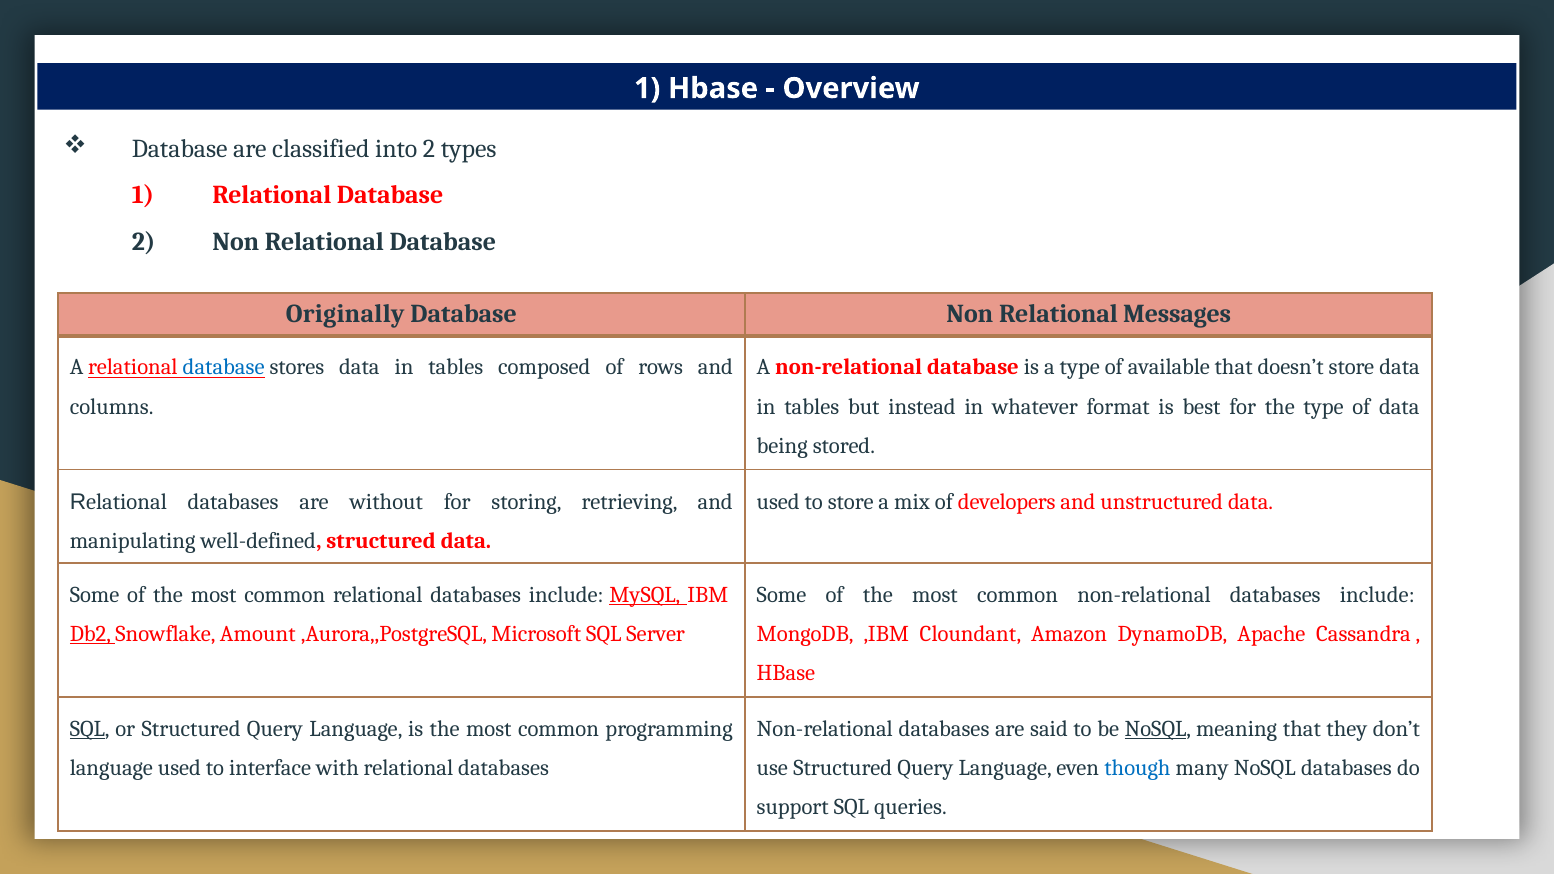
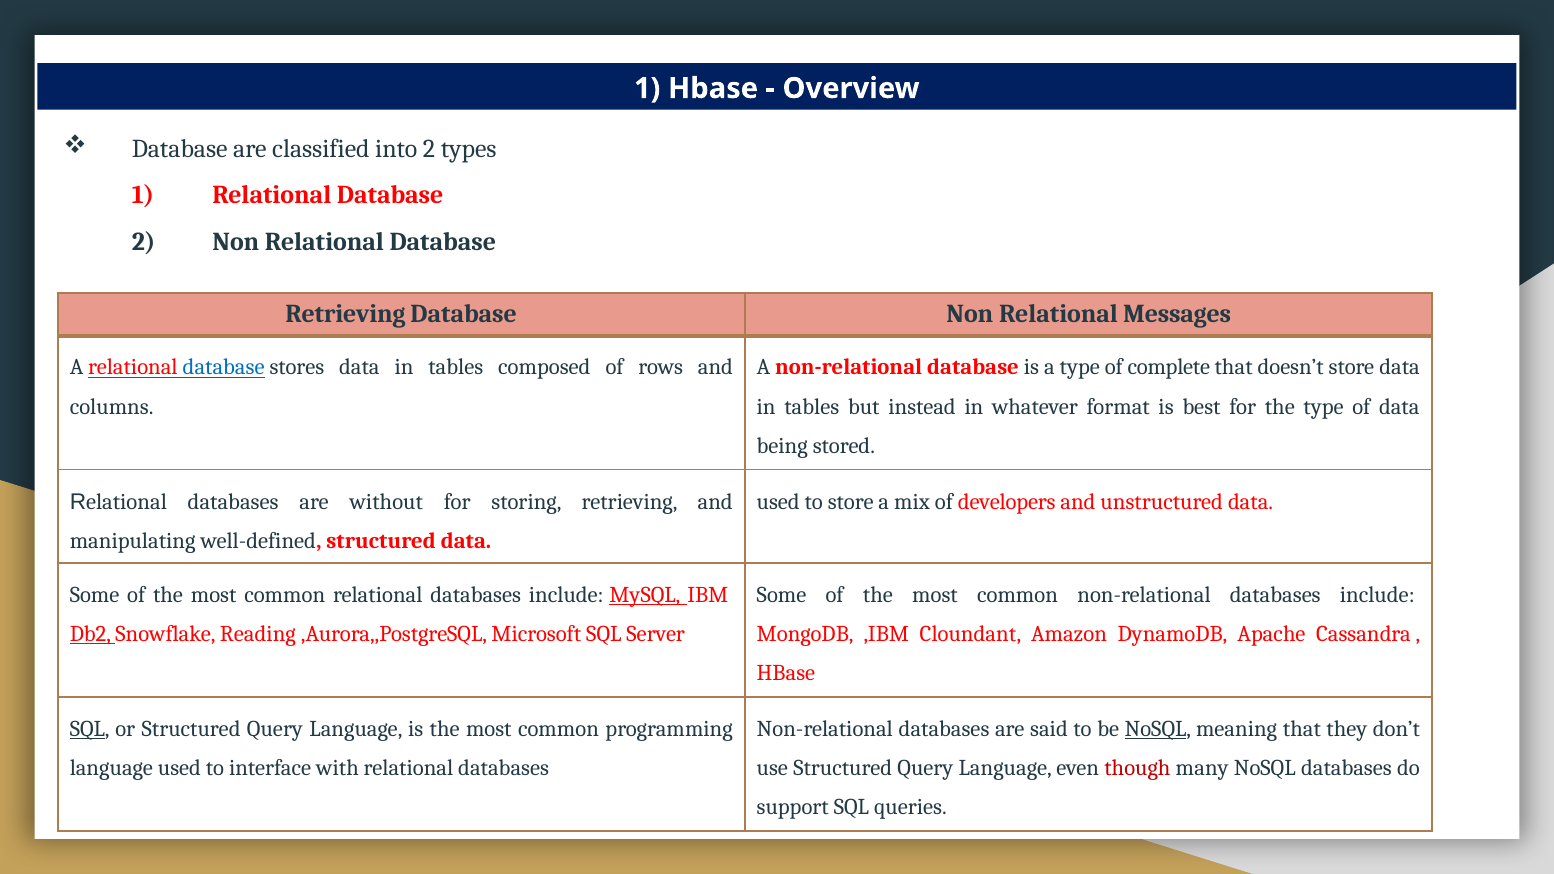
Originally at (345, 314): Originally -> Retrieving
available: available -> complete
Amount: Amount -> Reading
though colour: blue -> red
